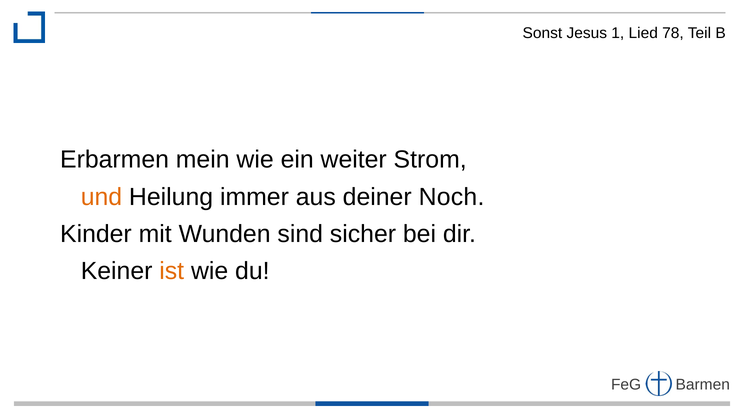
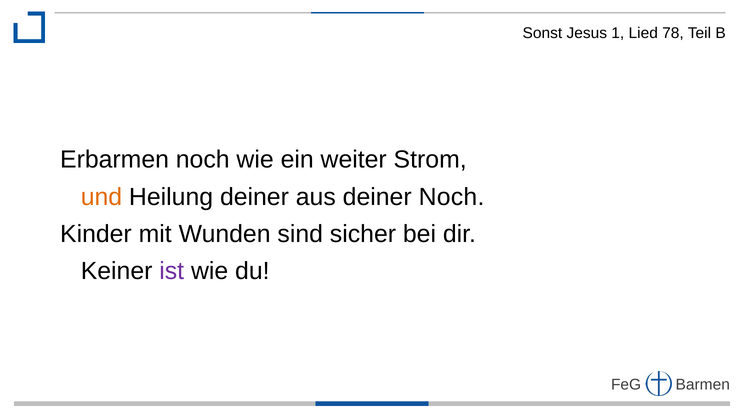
Erbarmen mein: mein -> noch
Heilung immer: immer -> deiner
ist colour: orange -> purple
